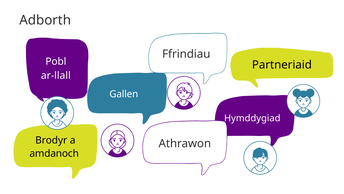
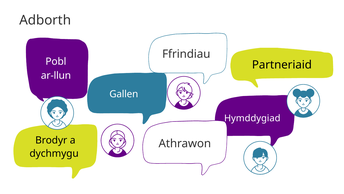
ar-llall: ar-llall -> ar-llun
amdanoch: amdanoch -> dychmygu
